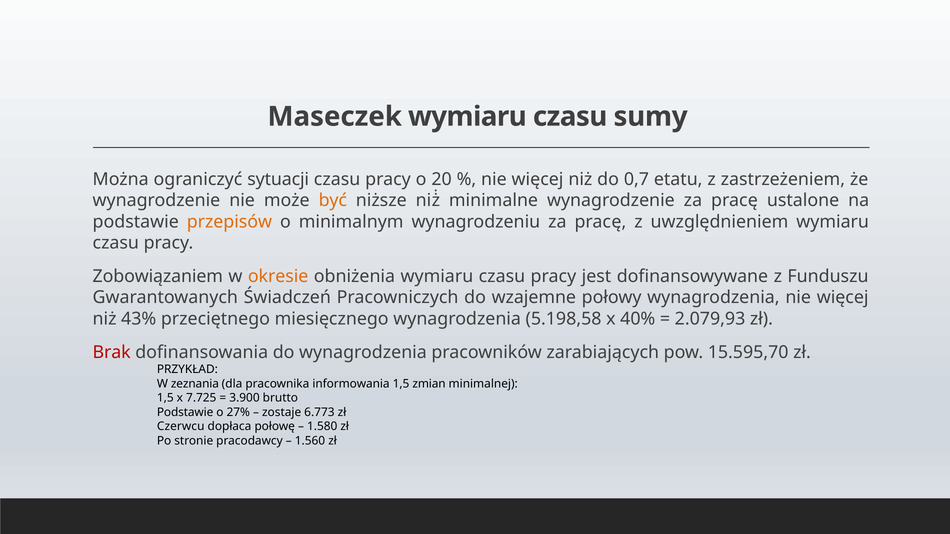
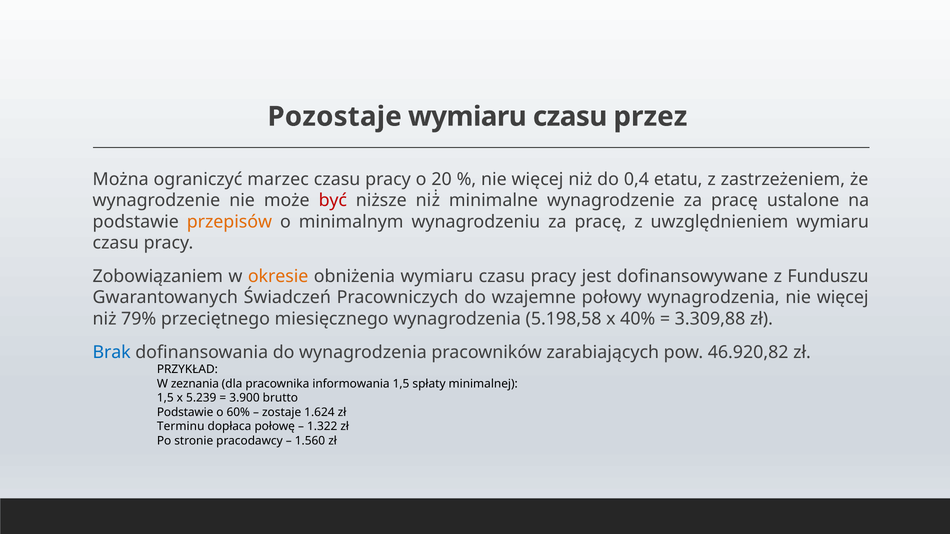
Maseczek: Maseczek -> Pozostaje
sumy: sumy -> przez
sytuacji: sytuacji -> marzec
0,7: 0,7 -> 0,4
być colour: orange -> red
43%: 43% -> 79%
2.079,93: 2.079,93 -> 3.309,88
Brak colour: red -> blue
15.595,70: 15.595,70 -> 46.920,82
zmian: zmian -> spłaty
7.725: 7.725 -> 5.239
27%: 27% -> 60%
6.773: 6.773 -> 1.624
Czerwcu: Czerwcu -> Terminu
1.580: 1.580 -> 1.322
